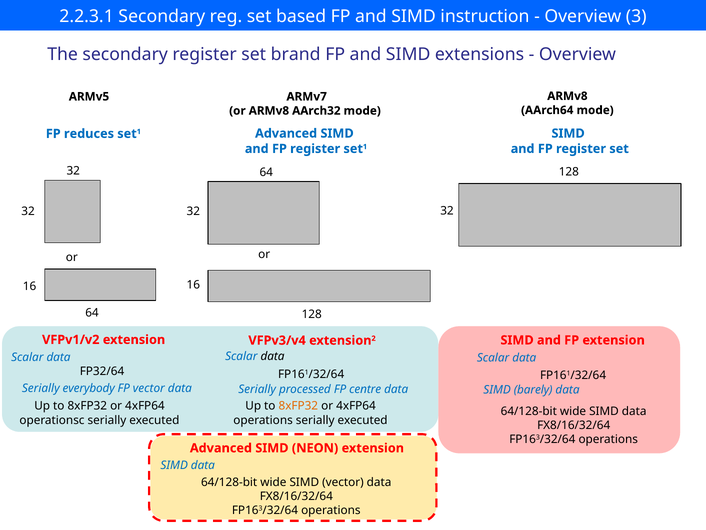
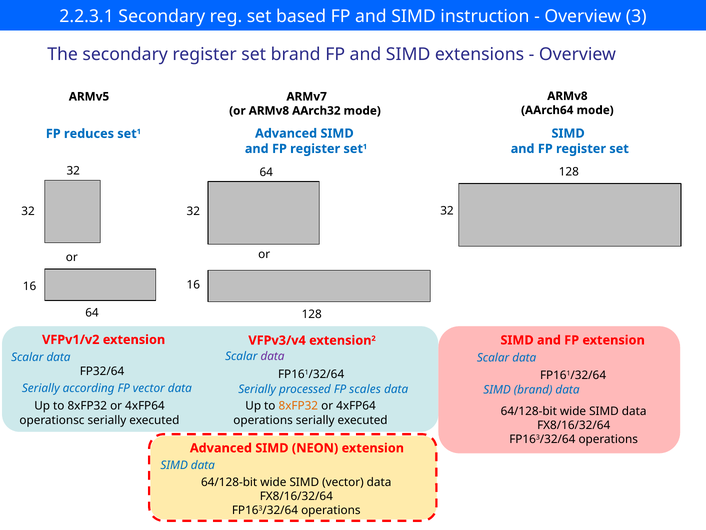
data at (273, 356) colour: black -> purple
everybody: everybody -> according
centre: centre -> scales
SIMD barely: barely -> brand
